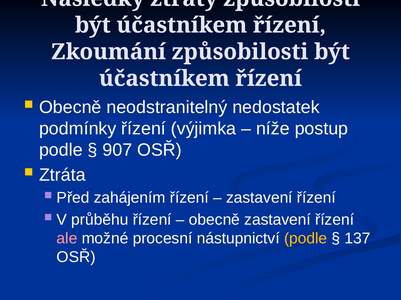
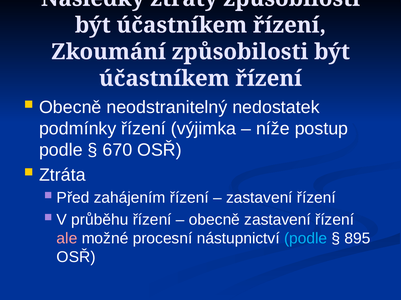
907: 907 -> 670
podle at (306, 239) colour: yellow -> light blue
137: 137 -> 895
